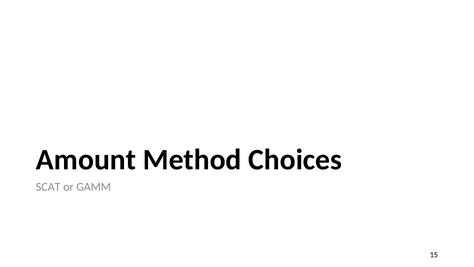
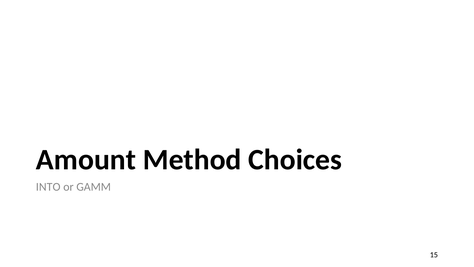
SCAT: SCAT -> INTO
